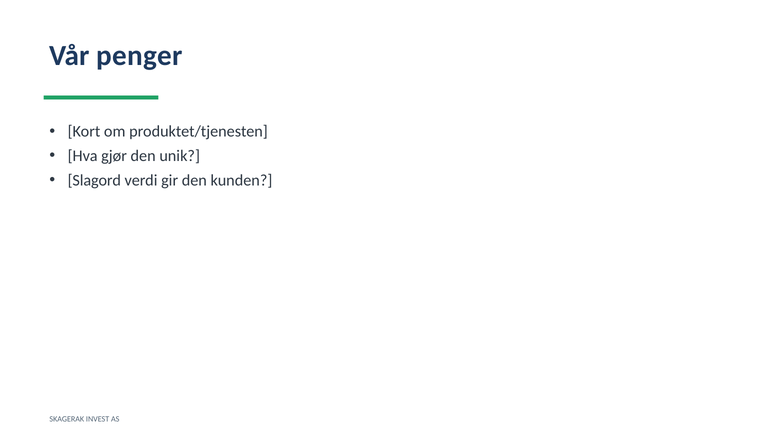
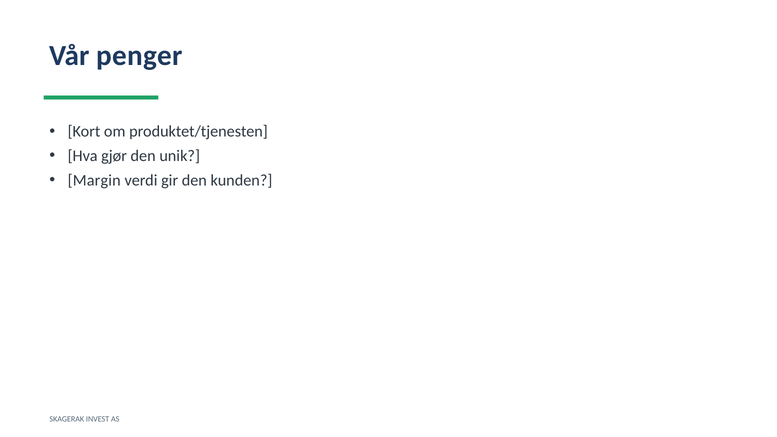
Slagord: Slagord -> Margin
